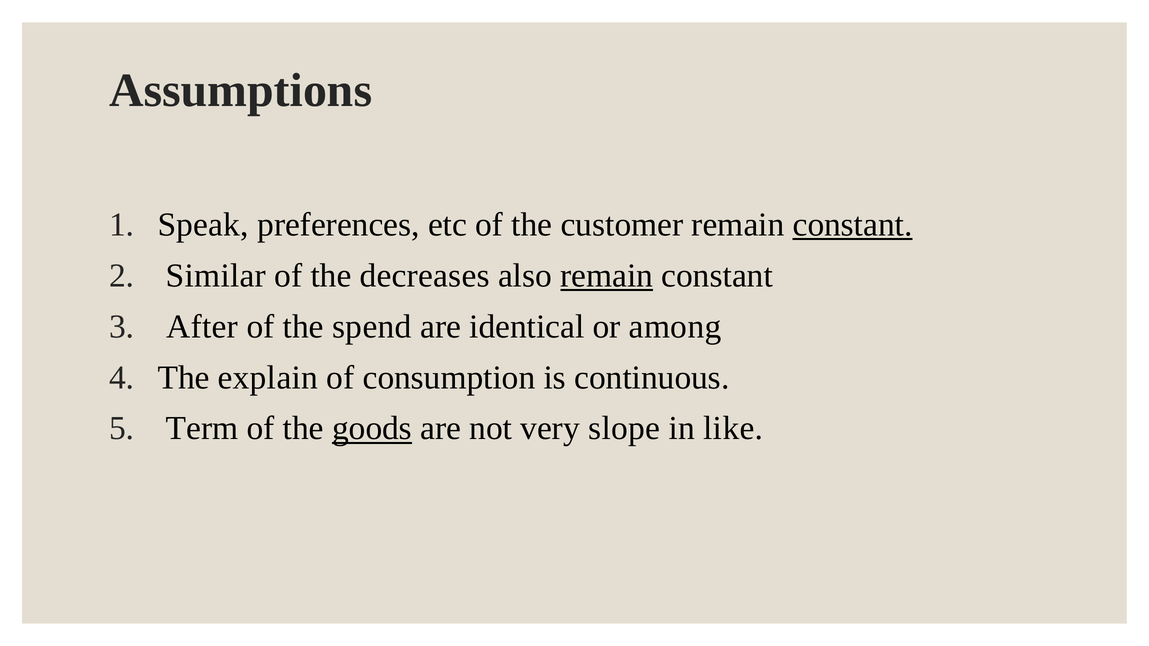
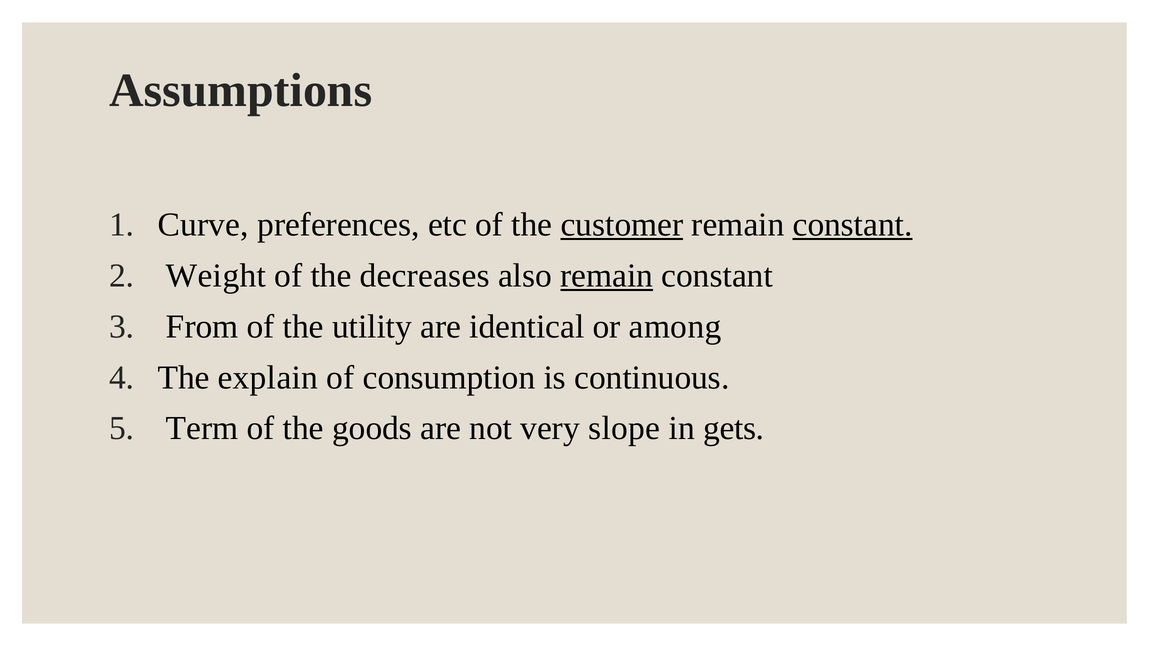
Speak: Speak -> Curve
customer underline: none -> present
Similar: Similar -> Weight
After: After -> From
spend: spend -> utility
goods underline: present -> none
like: like -> gets
